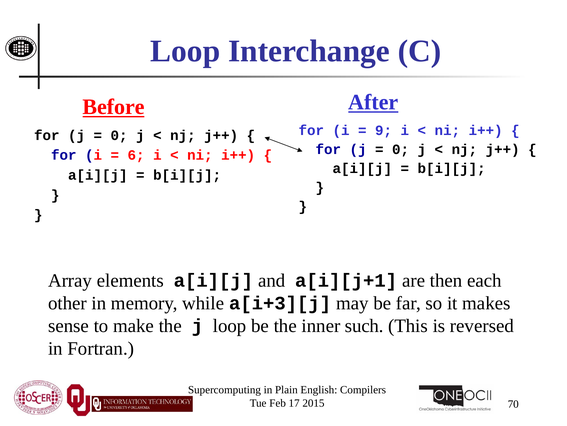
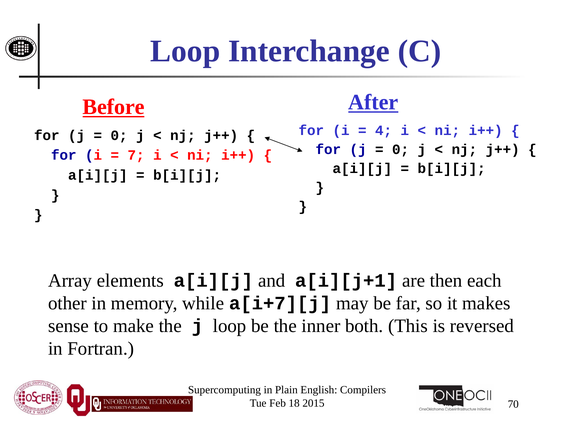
9: 9 -> 4
6: 6 -> 7
a[i+3][j: a[i+3][j -> a[i+7][j
such: such -> both
17: 17 -> 18
